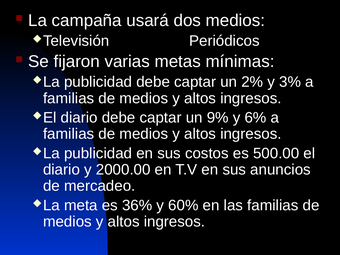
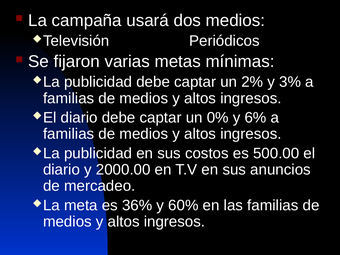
9%: 9% -> 0%
